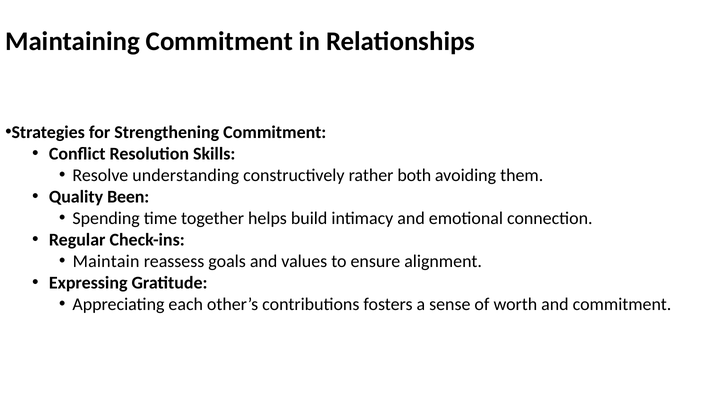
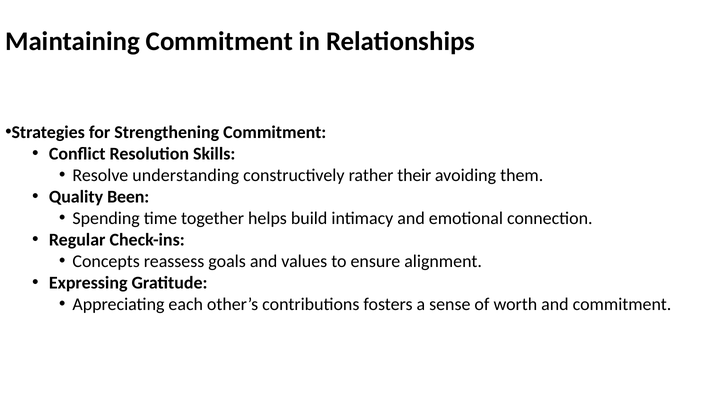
both: both -> their
Maintain: Maintain -> Concepts
